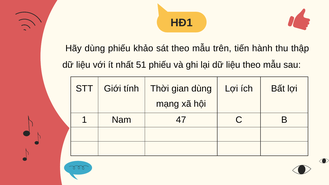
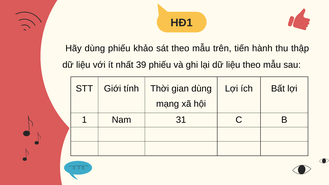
51: 51 -> 39
47: 47 -> 31
